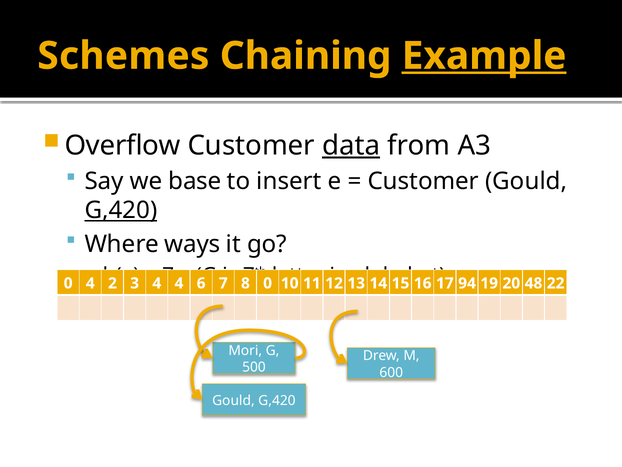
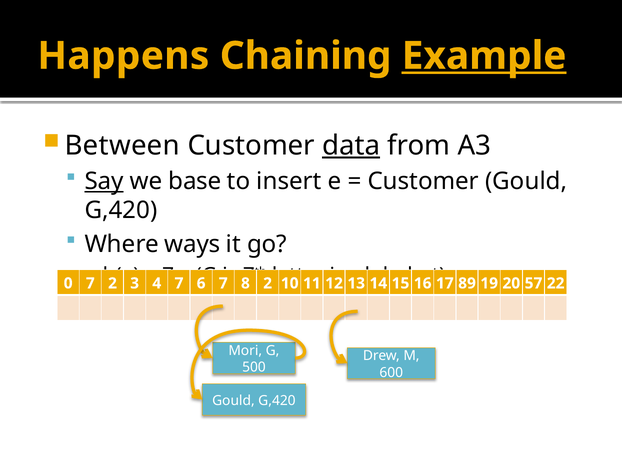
Schemes: Schemes -> Happens
Overflow: Overflow -> Between
Say underline: none -> present
G,420 at (121, 210) underline: present -> none
0 4: 4 -> 7
4 4: 4 -> 7
0 at (268, 283): 0 -> 2
94: 94 -> 89
48: 48 -> 57
